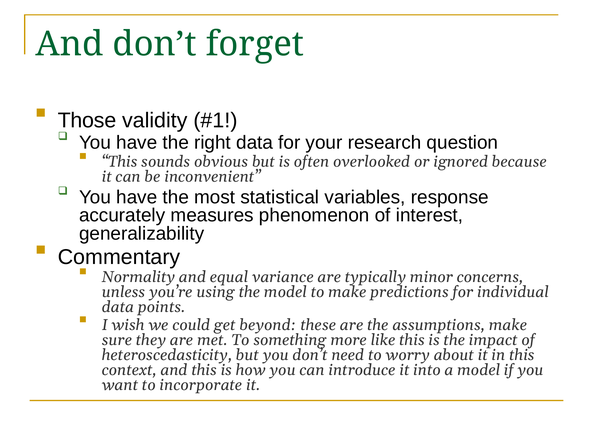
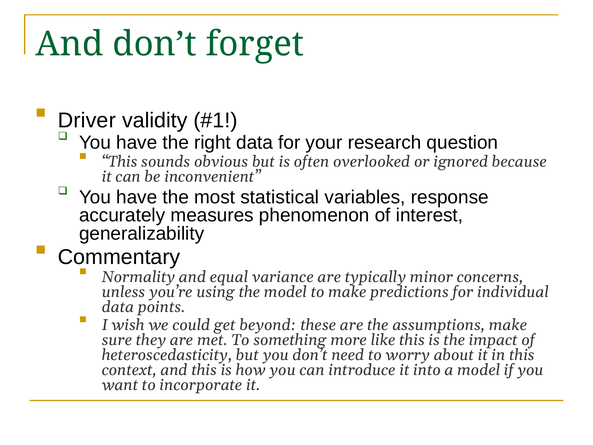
Those: Those -> Driver
